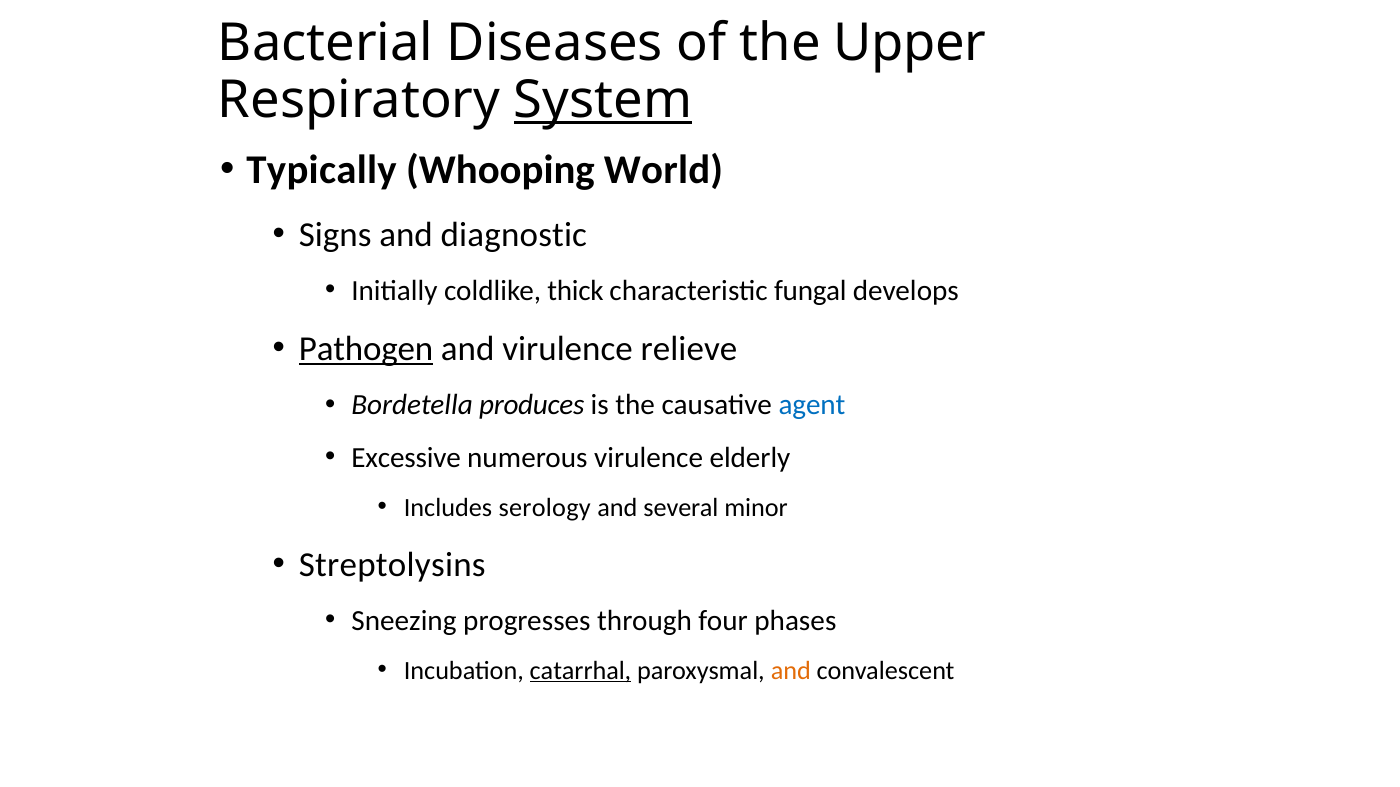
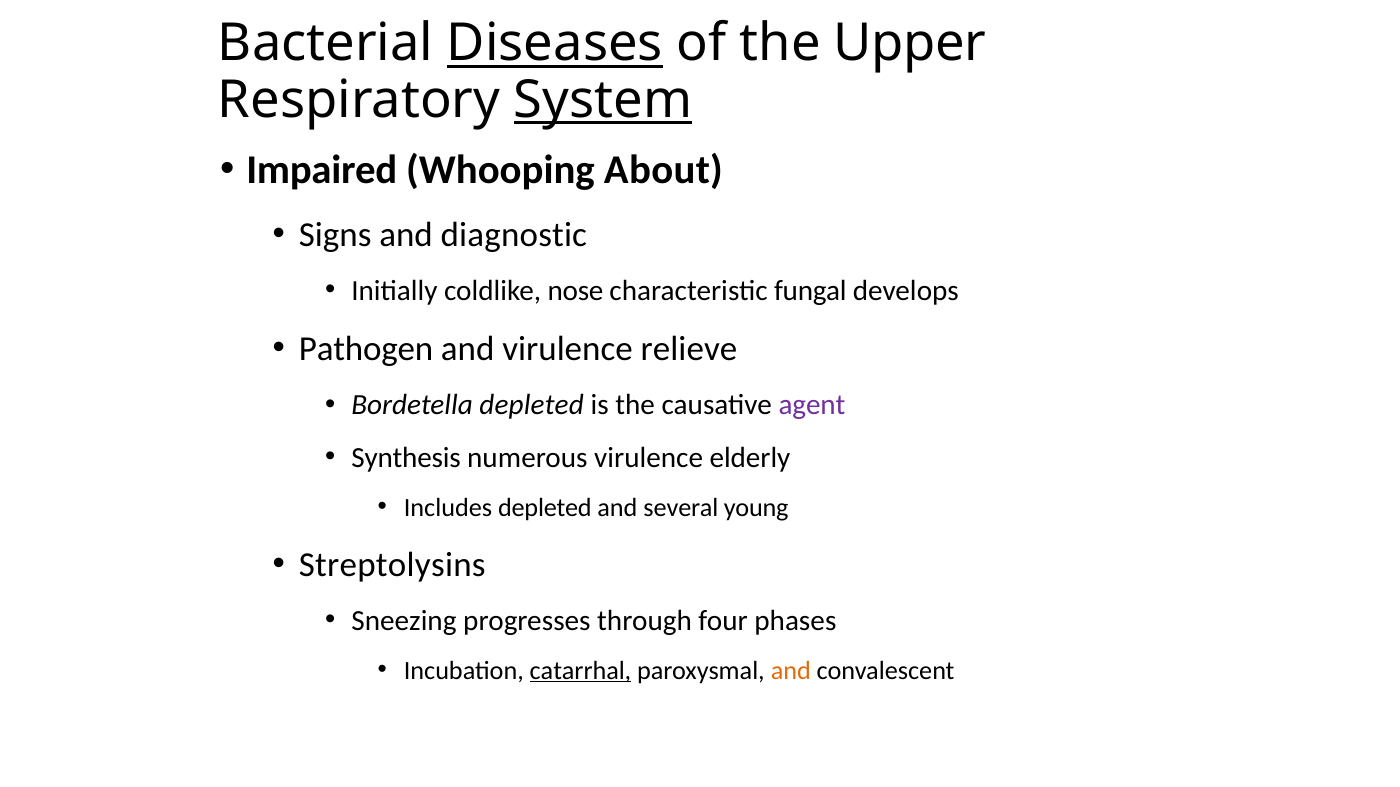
Diseases underline: none -> present
Typically: Typically -> Impaired
World: World -> About
thick: thick -> nose
Pathogen underline: present -> none
Bordetella produces: produces -> depleted
agent colour: blue -> purple
Excessive: Excessive -> Synthesis
Includes serology: serology -> depleted
minor: minor -> young
